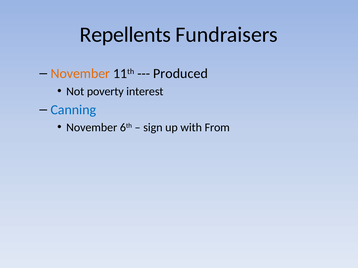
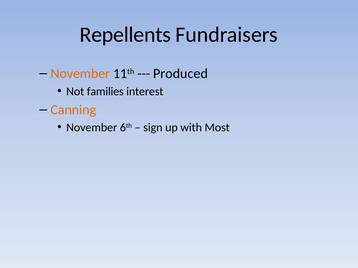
poverty: poverty -> families
Canning colour: blue -> orange
From: From -> Most
